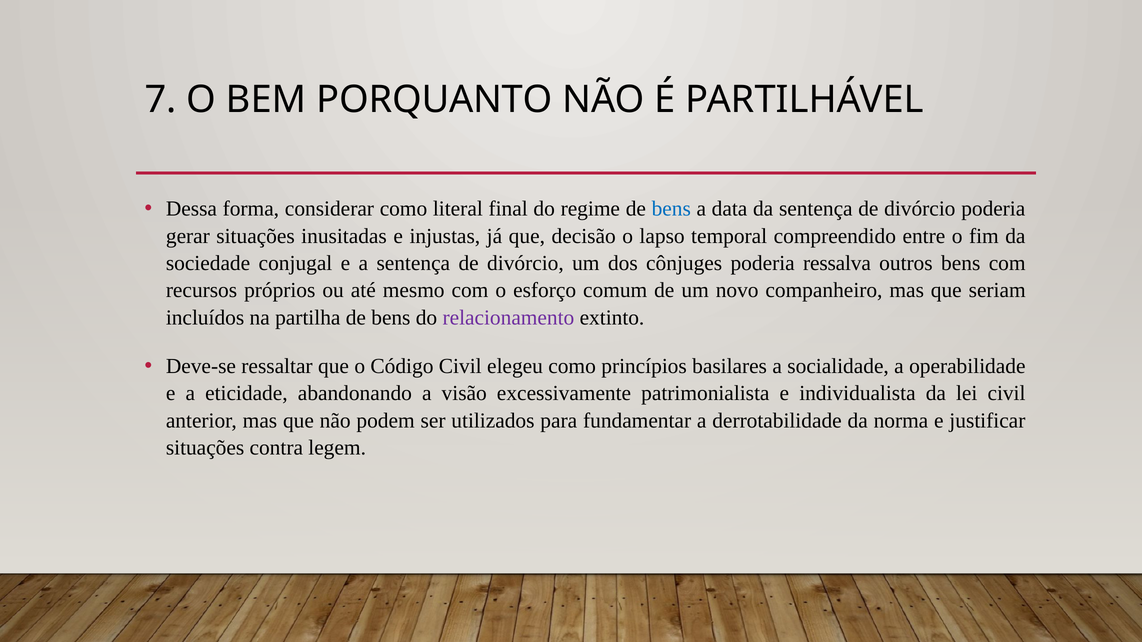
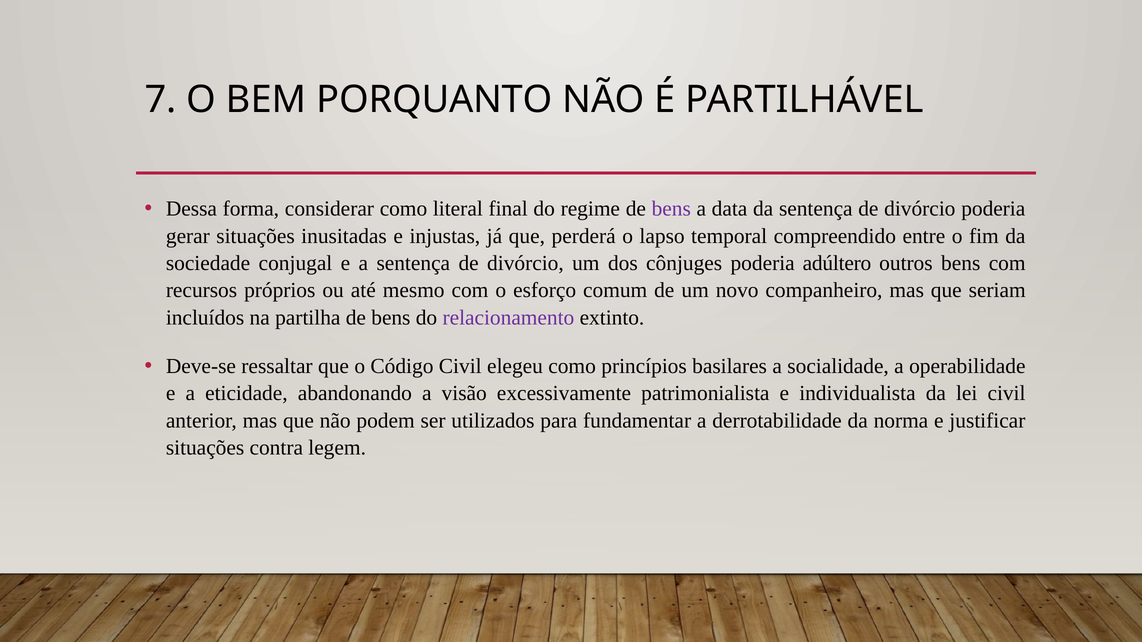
bens at (671, 209) colour: blue -> purple
decisão: decisão -> perderá
ressalva: ressalva -> adúltero
